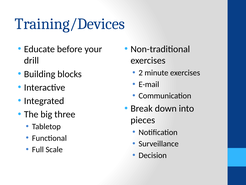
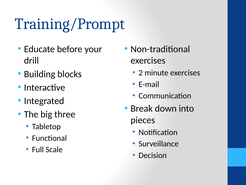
Training/Devices: Training/Devices -> Training/Prompt
